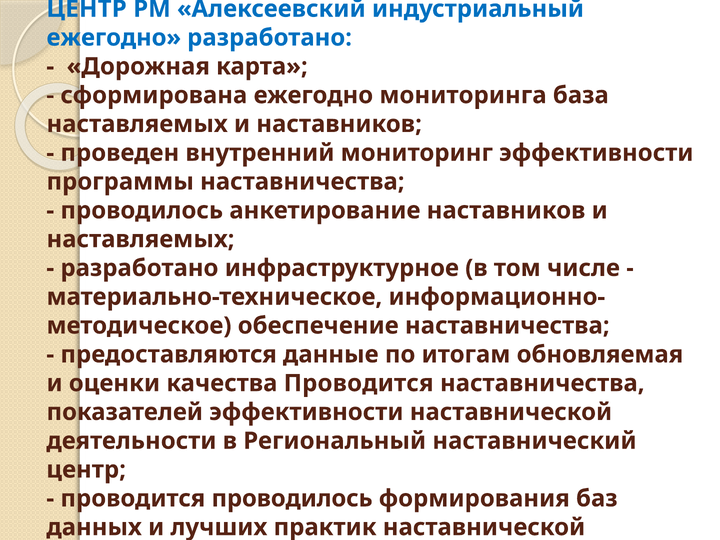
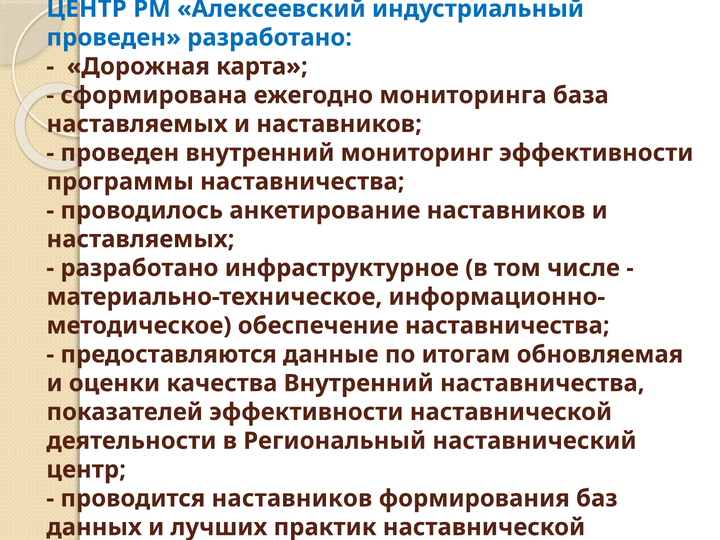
ежегодно at (114, 38): ежегодно -> проведен
качества Проводится: Проводится -> Внутренний
проводится проводилось: проводилось -> наставников
